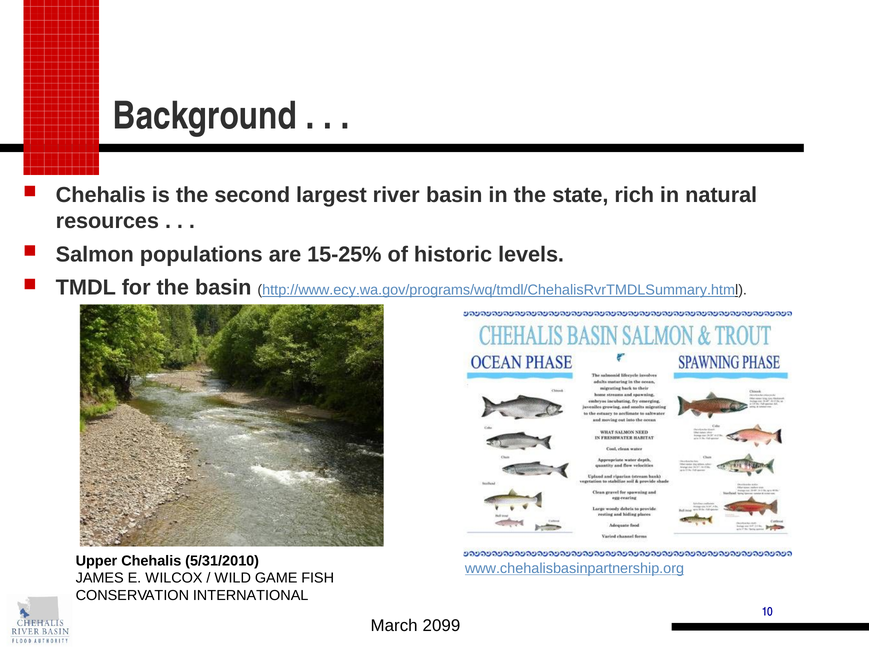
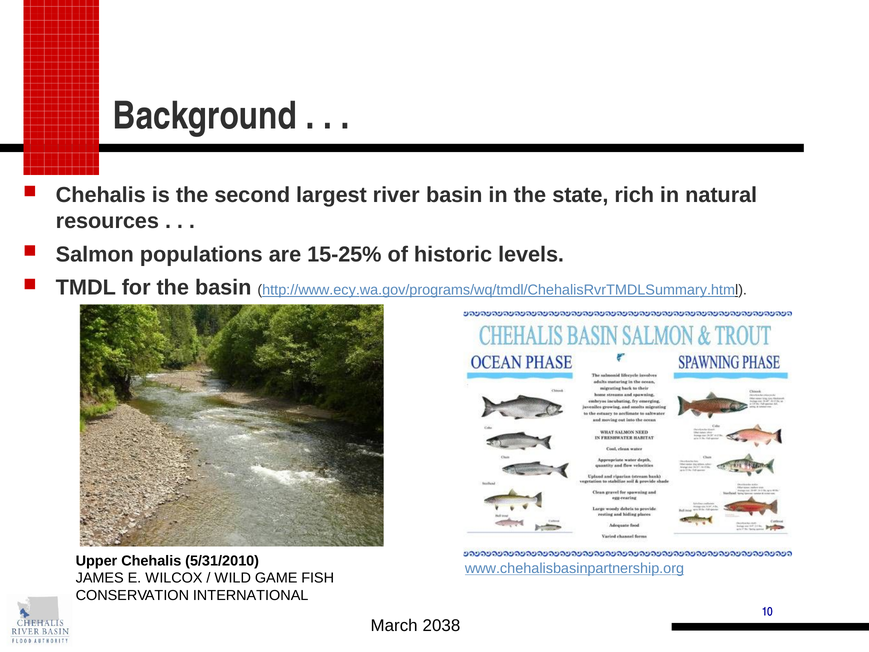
2099: 2099 -> 2038
